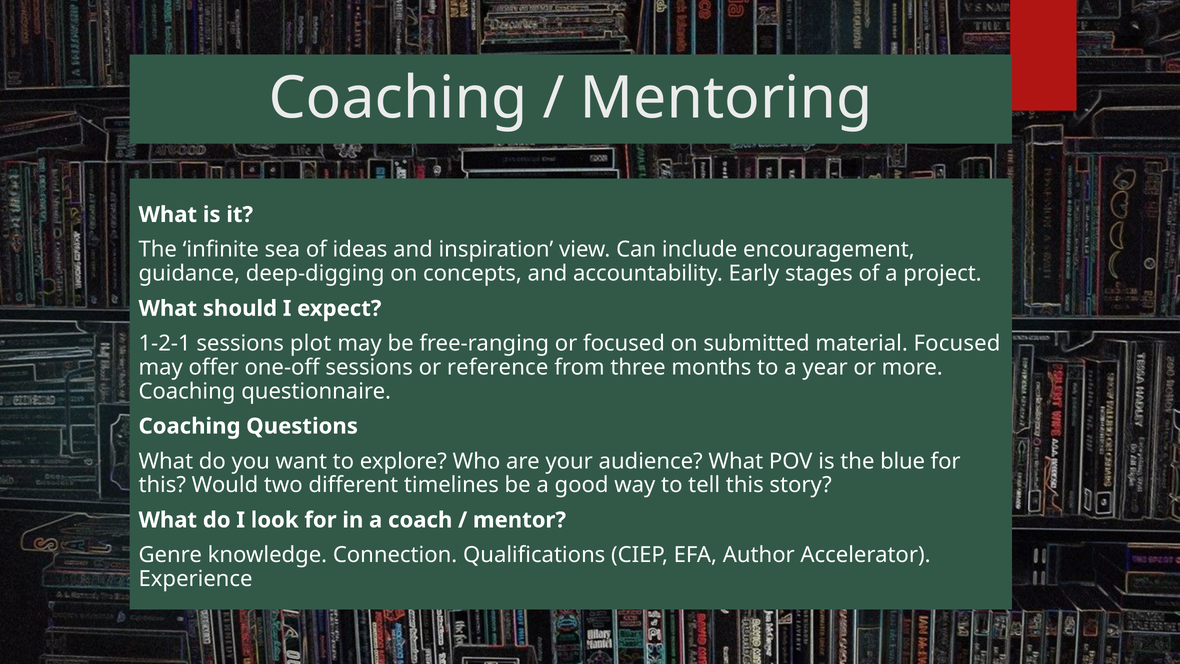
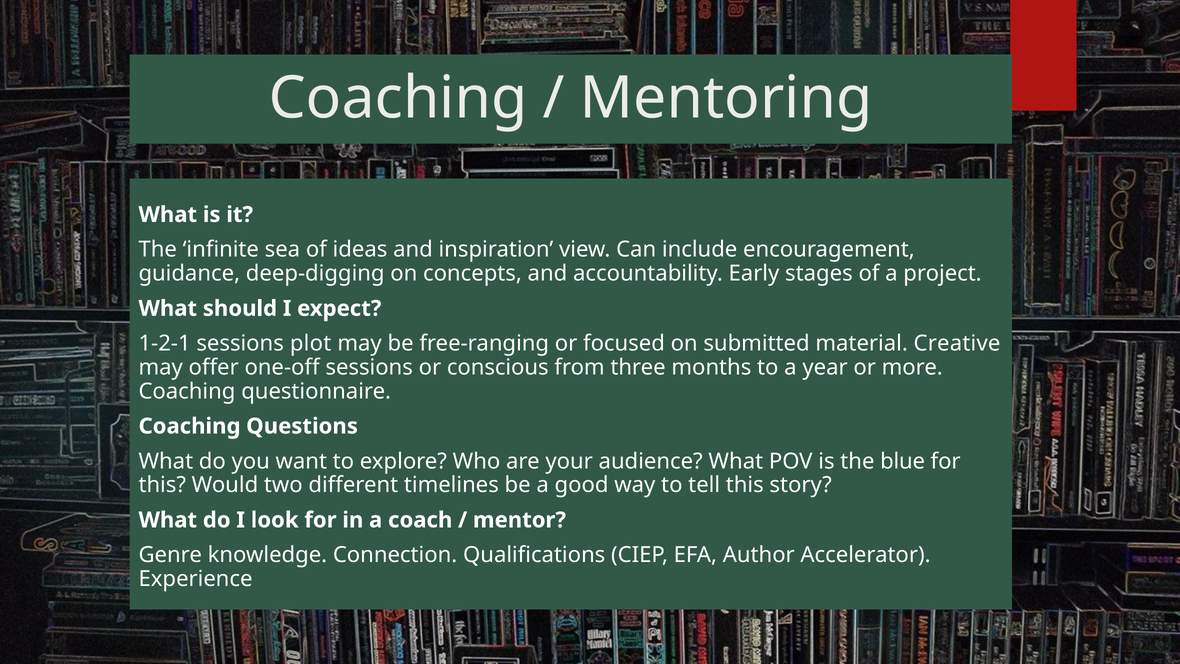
material Focused: Focused -> Creative
reference: reference -> conscious
